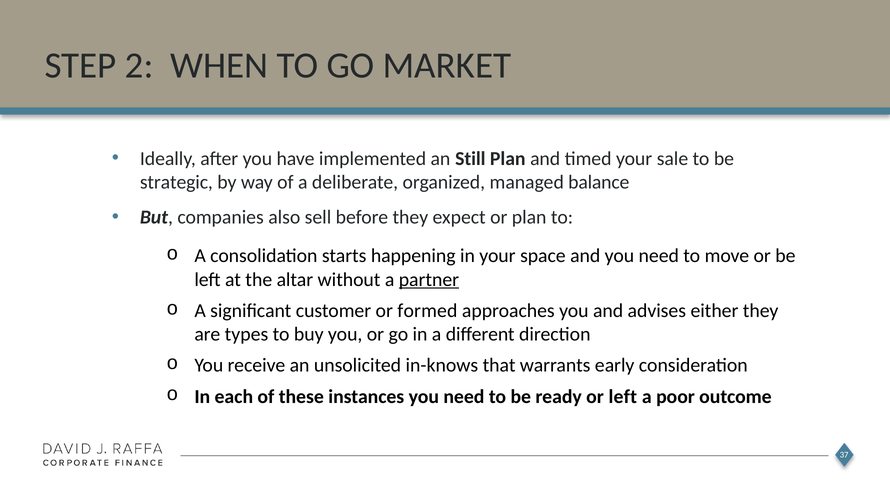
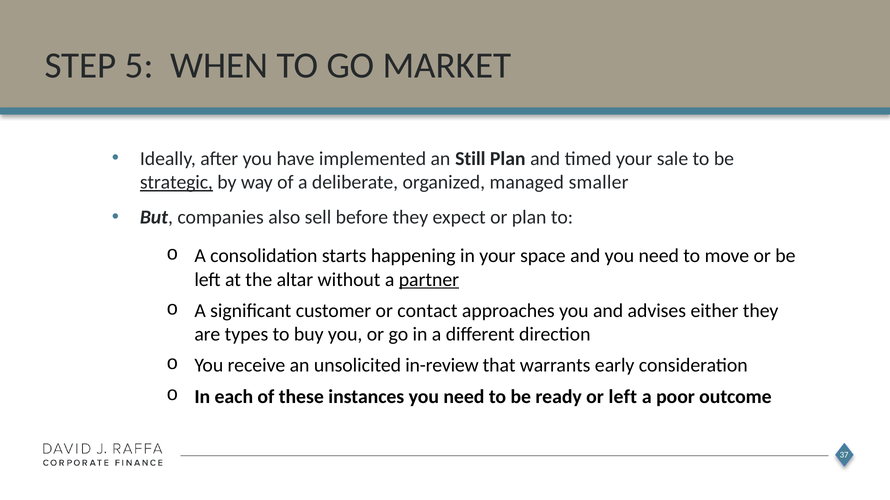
2: 2 -> 5
strategic underline: none -> present
balance: balance -> smaller
formed: formed -> contact
in-knows: in-knows -> in-review
